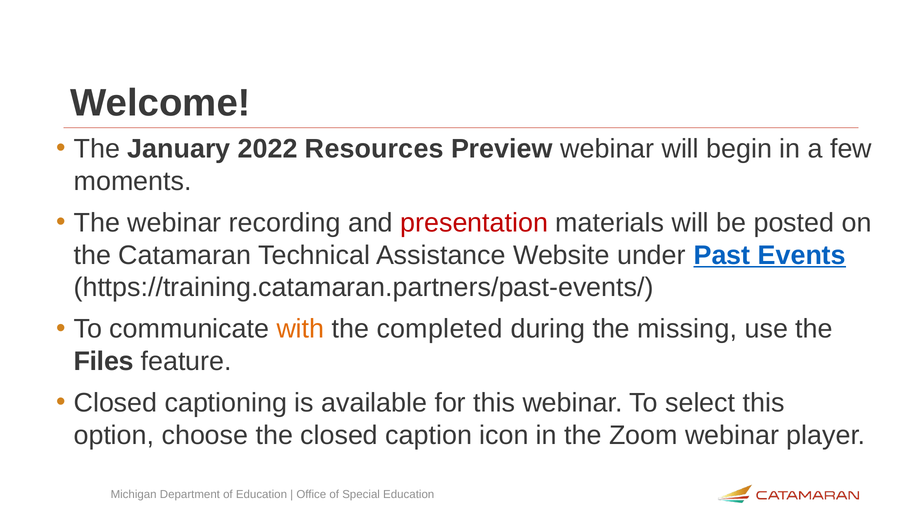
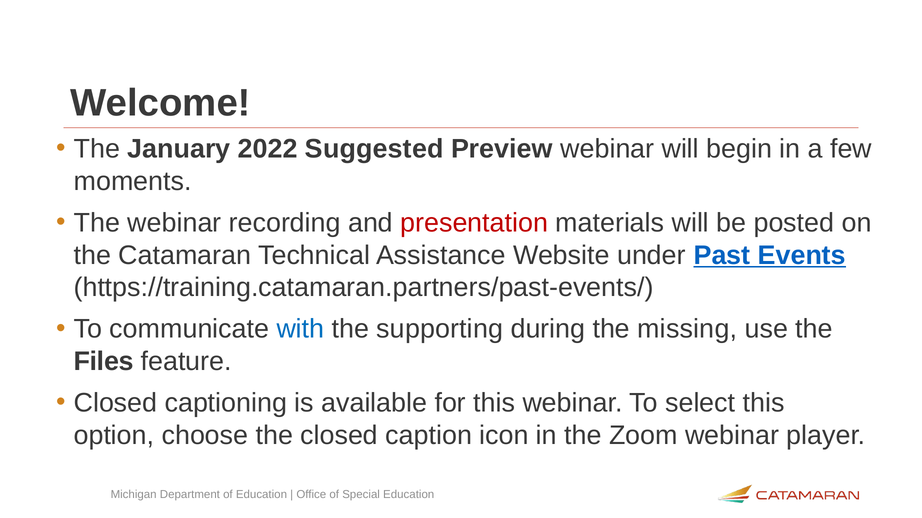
Resources: Resources -> Suggested
with colour: orange -> blue
completed: completed -> supporting
